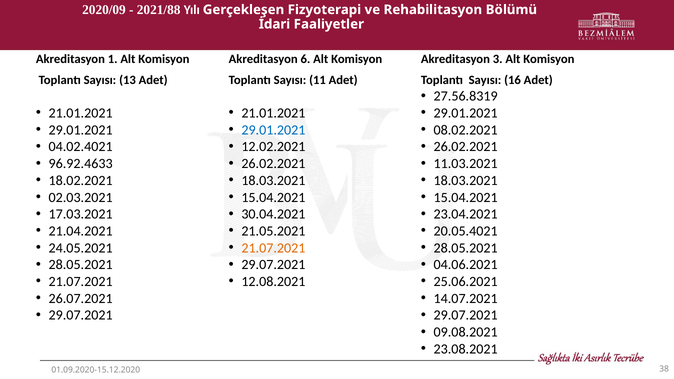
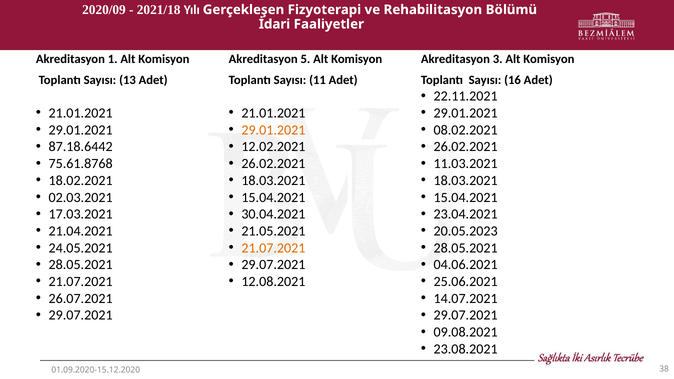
2021/88: 2021/88 -> 2021/18
6: 6 -> 5
27.56.8319: 27.56.8319 -> 22.11.2021
29.01.2021 at (273, 130) colour: blue -> orange
04.02.4021: 04.02.4021 -> 87.18.6442
96.92.4633: 96.92.4633 -> 75.61.8768
20.05.4021: 20.05.4021 -> 20.05.2023
